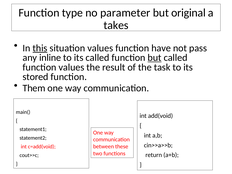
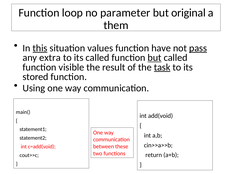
type: type -> loop
takes: takes -> them
pass underline: none -> present
inline: inline -> extra
function values: values -> visible
task underline: none -> present
Them: Them -> Using
